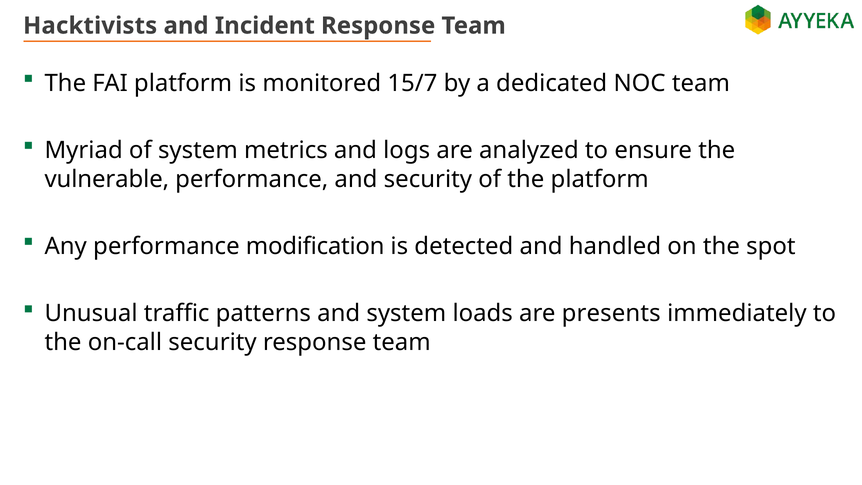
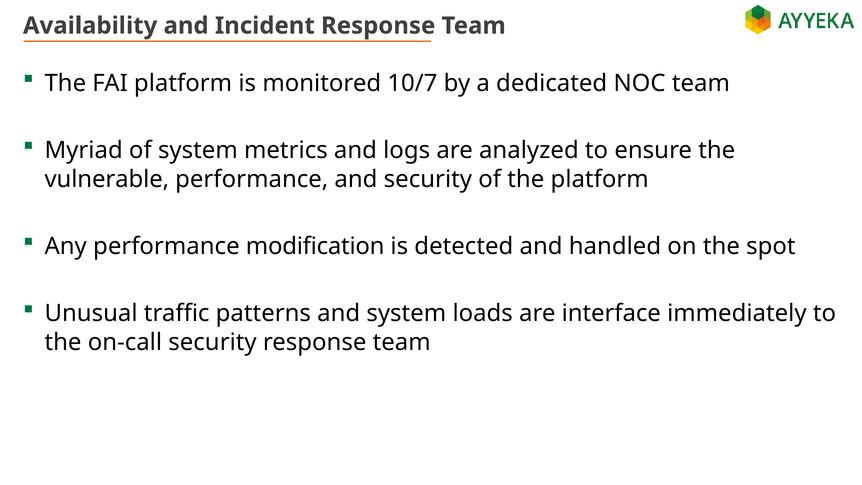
Hacktivists: Hacktivists -> Availability
15/7: 15/7 -> 10/7
presents: presents -> interface
